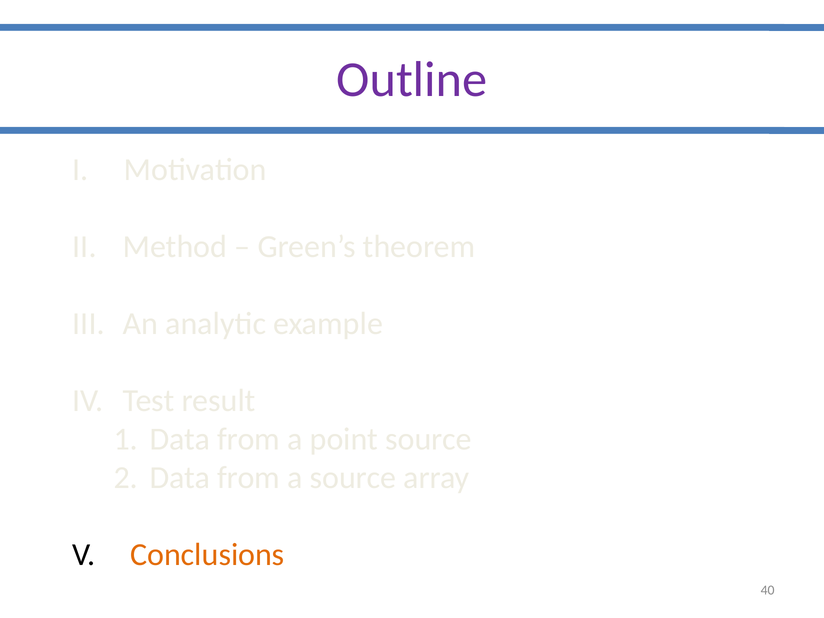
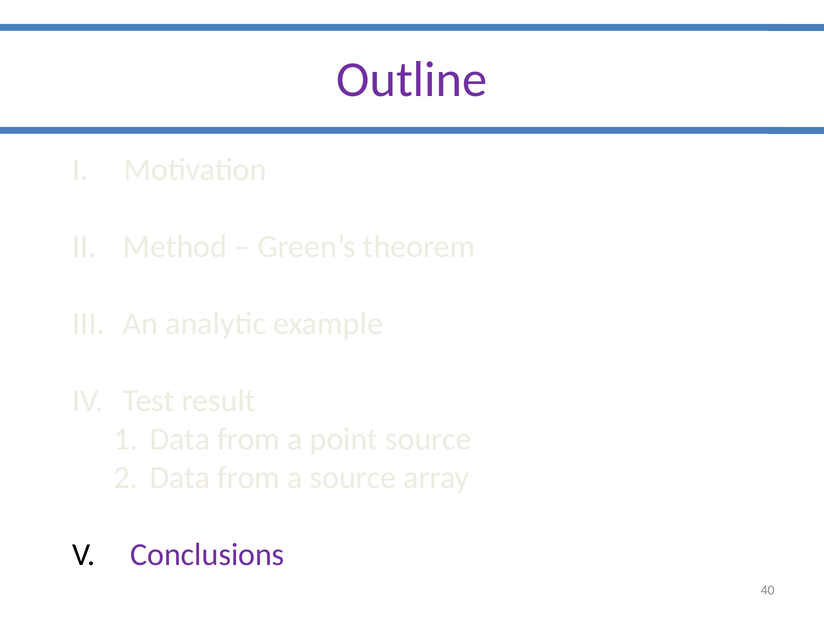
Conclusions colour: orange -> purple
